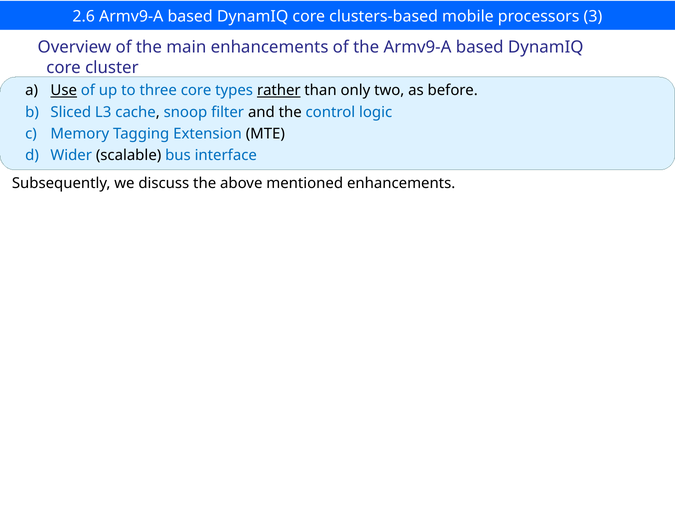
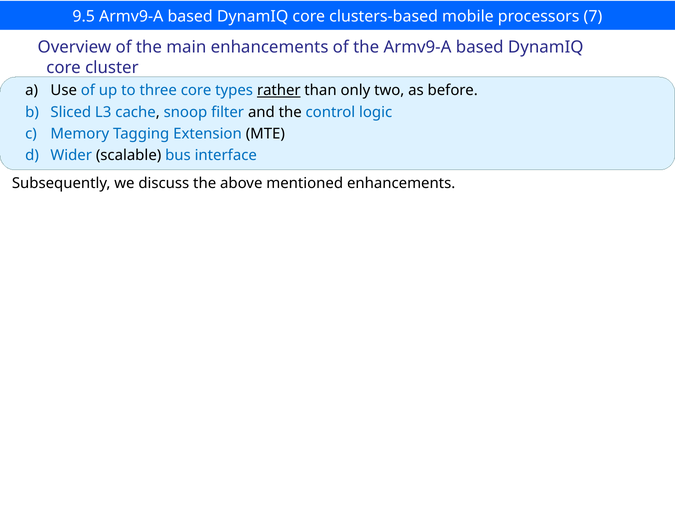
2.6: 2.6 -> 9.5
3: 3 -> 7
Use underline: present -> none
